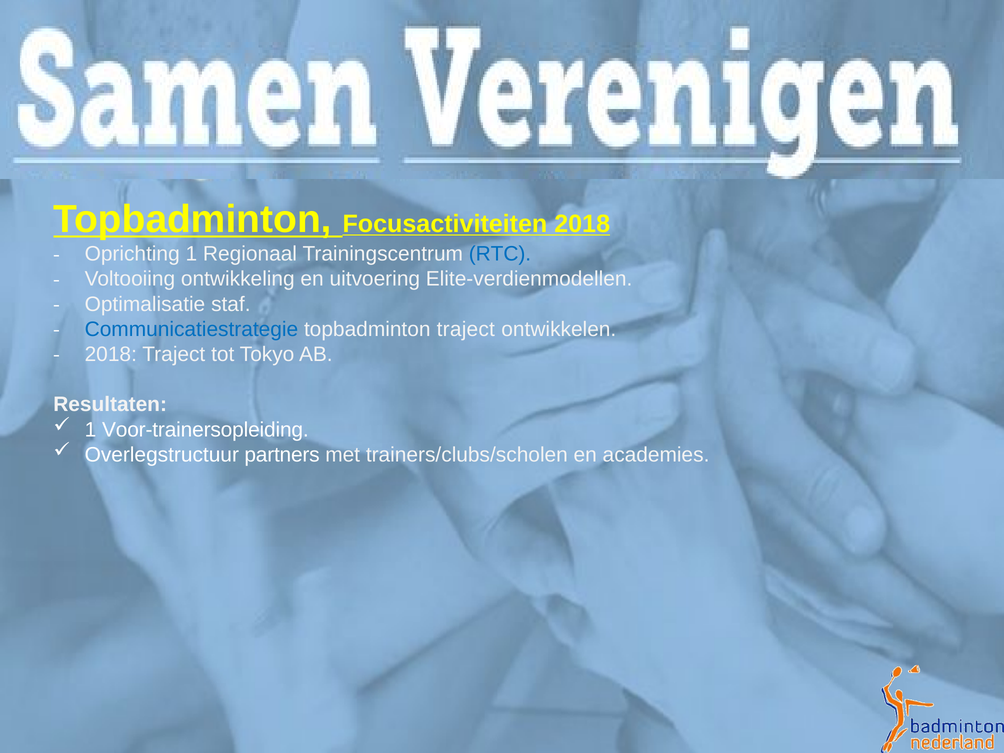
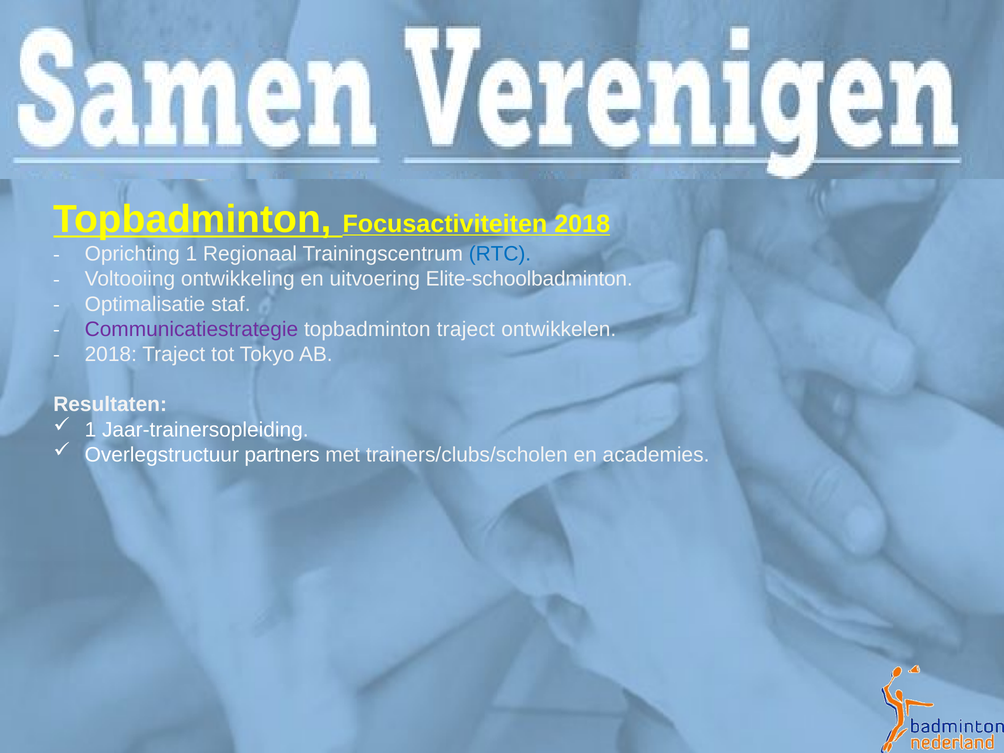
Elite-verdienmodellen: Elite-verdienmodellen -> Elite-schoolbadminton
Communicatiestrategie colour: blue -> purple
Voor-trainersopleiding: Voor-trainersopleiding -> Jaar-trainersopleiding
